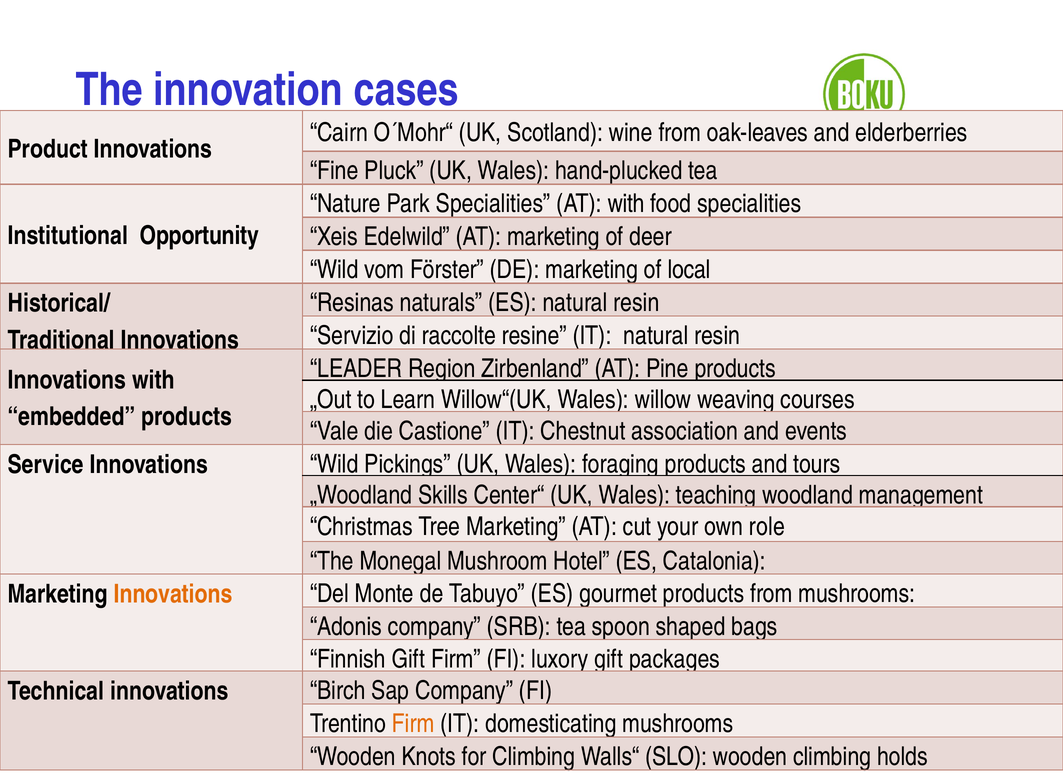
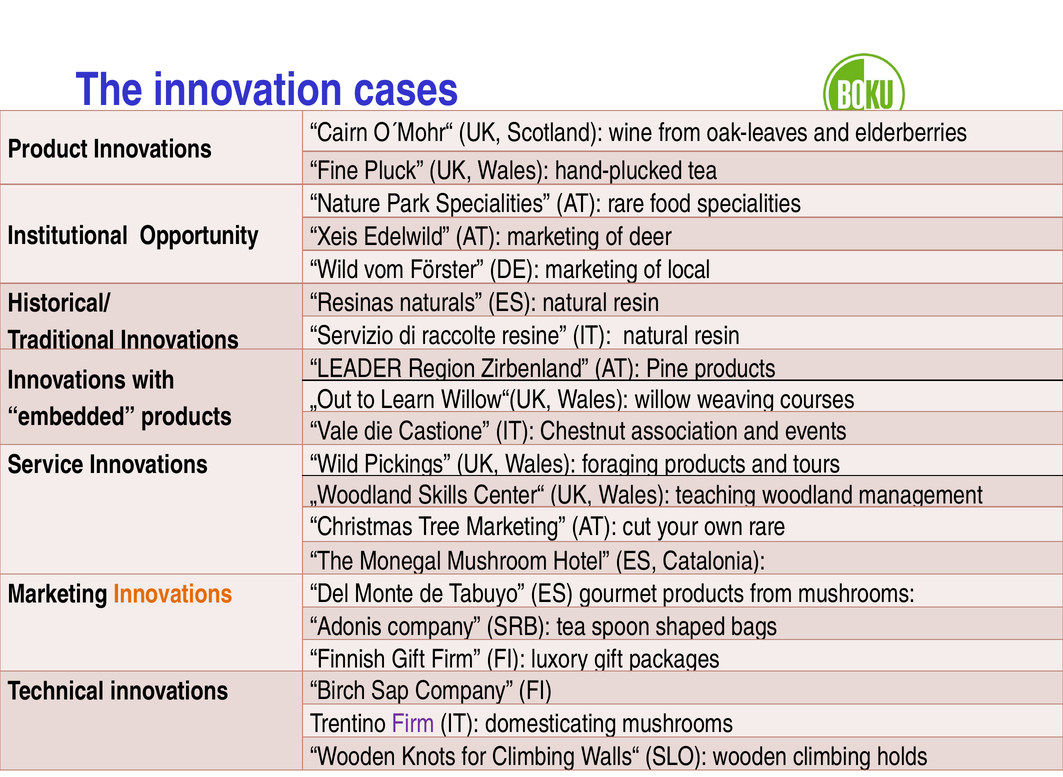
AT with: with -> rare
own role: role -> rare
Firm at (413, 723) colour: orange -> purple
